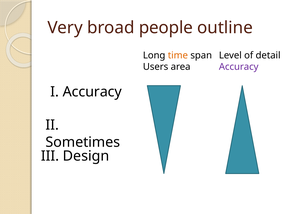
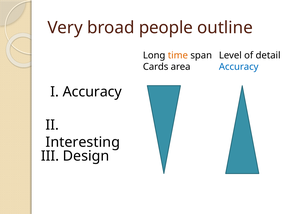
Users: Users -> Cards
Accuracy at (239, 67) colour: purple -> blue
Sometimes: Sometimes -> Interesting
